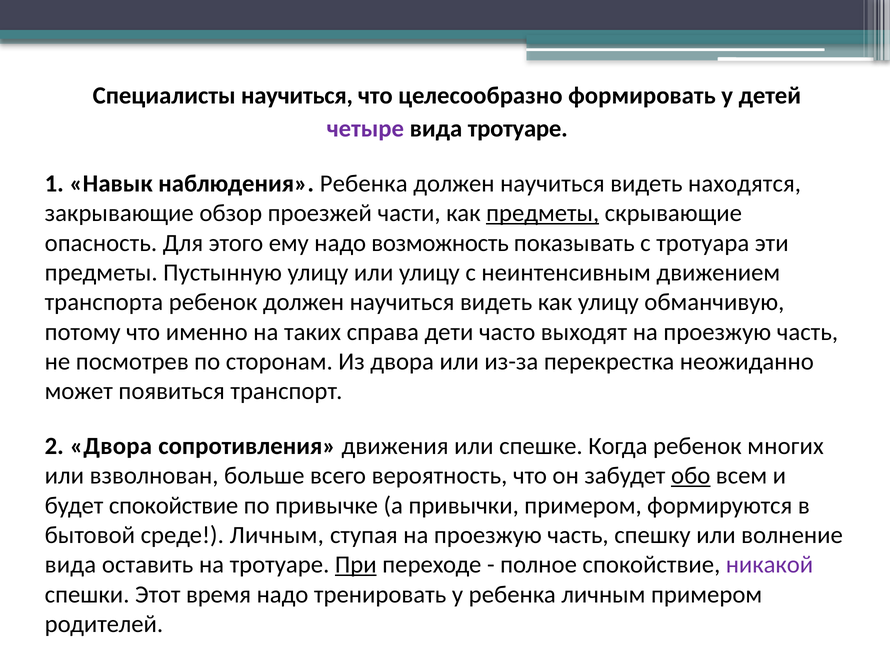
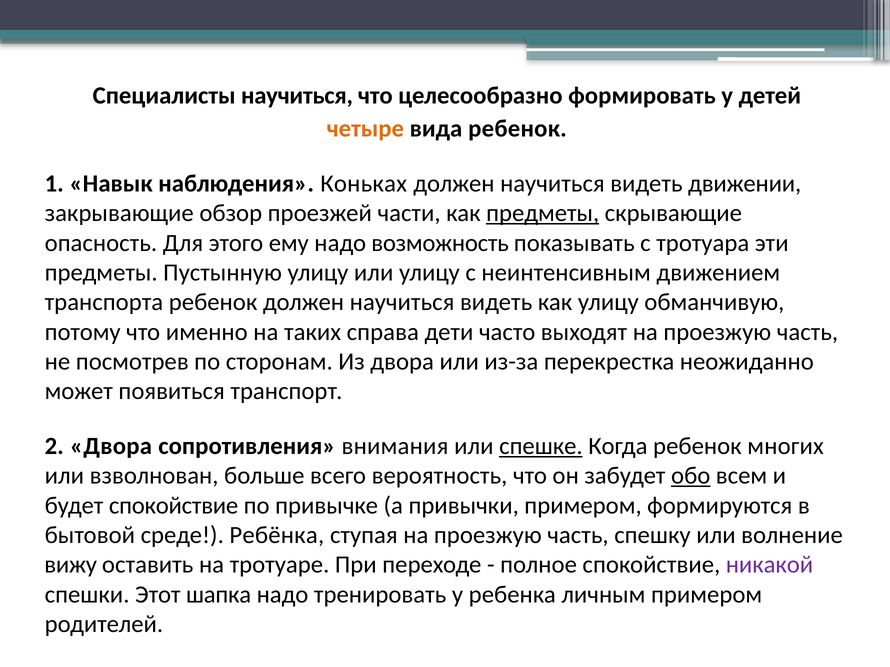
четыре colour: purple -> orange
вида тротуаре: тротуаре -> ребенок
наблюдения Ребенка: Ребенка -> Коньках
находятся: находятся -> движении
движения: движения -> внимания
спешке underline: none -> present
среде Личным: Личным -> Ребёнка
вида at (70, 565): вида -> вижу
При underline: present -> none
время: время -> шапка
